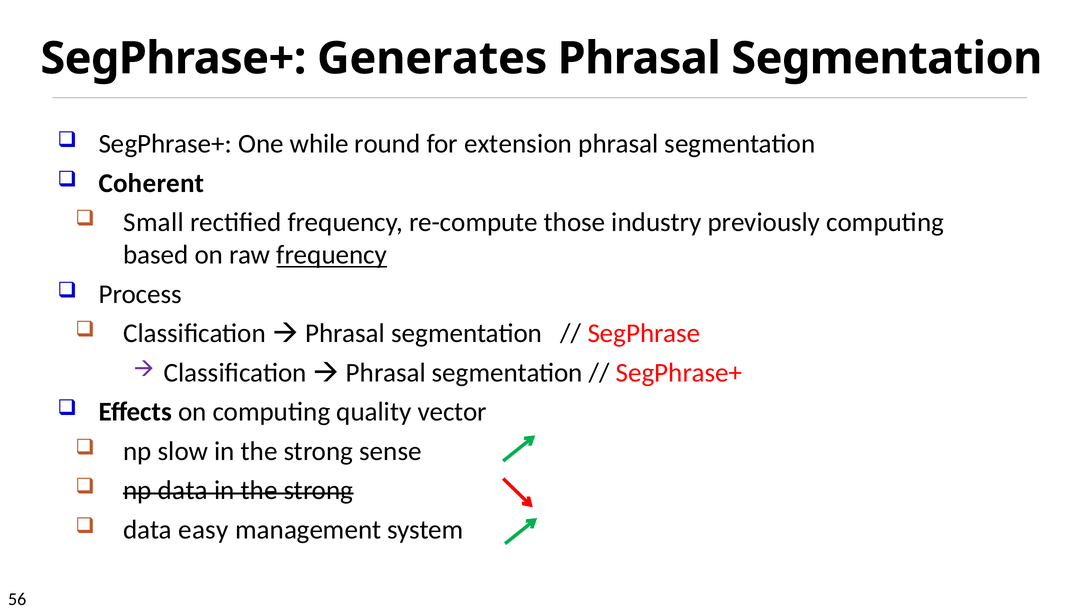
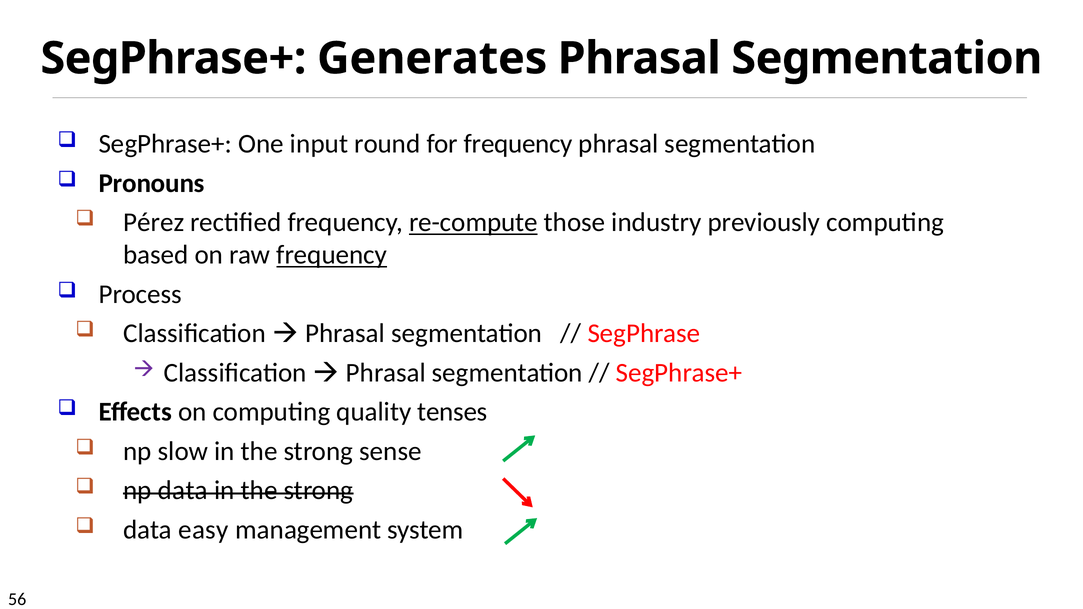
while: while -> input
for extension: extension -> frequency
Coherent: Coherent -> Pronouns
Small: Small -> Pérez
re-compute underline: none -> present
vector: vector -> tenses
